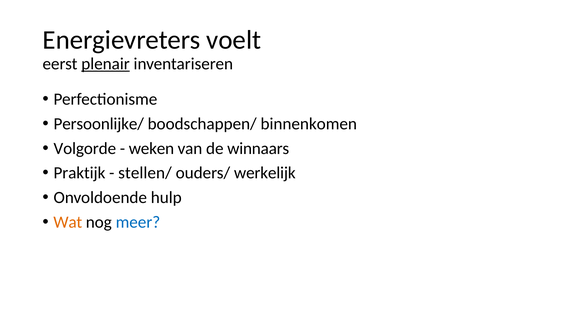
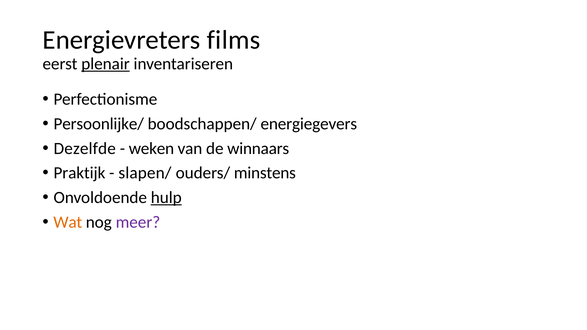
voelt: voelt -> films
binnenkomen: binnenkomen -> energiegevers
Volgorde: Volgorde -> Dezelfde
stellen/: stellen/ -> slapen/
werkelijk: werkelijk -> minstens
hulp underline: none -> present
meer colour: blue -> purple
